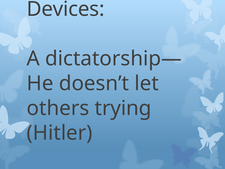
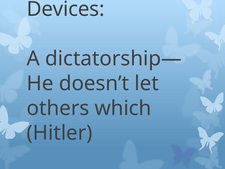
trying: trying -> which
